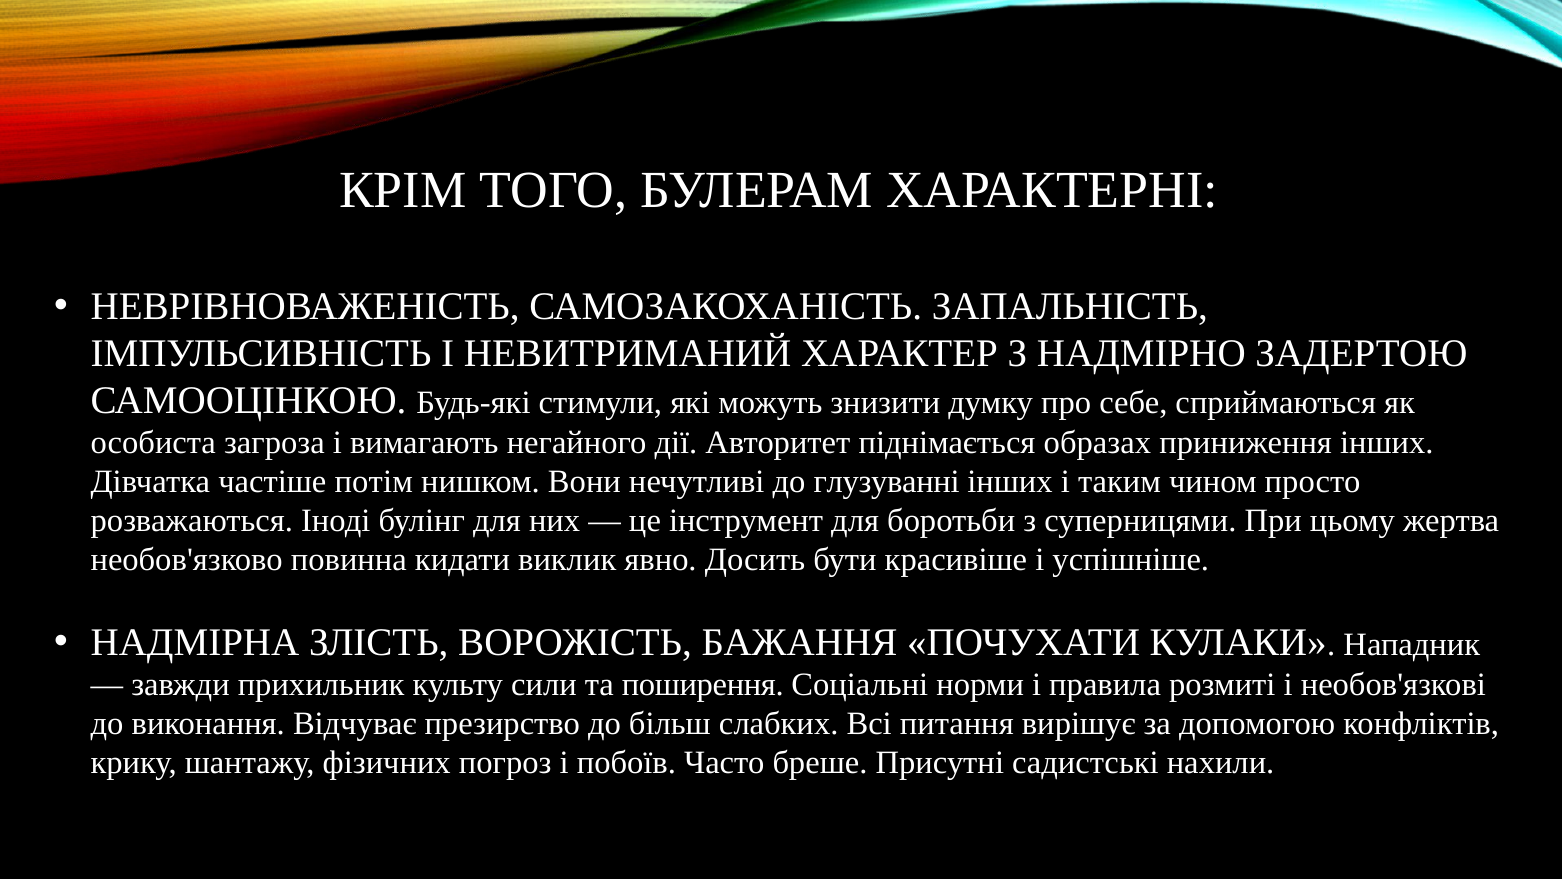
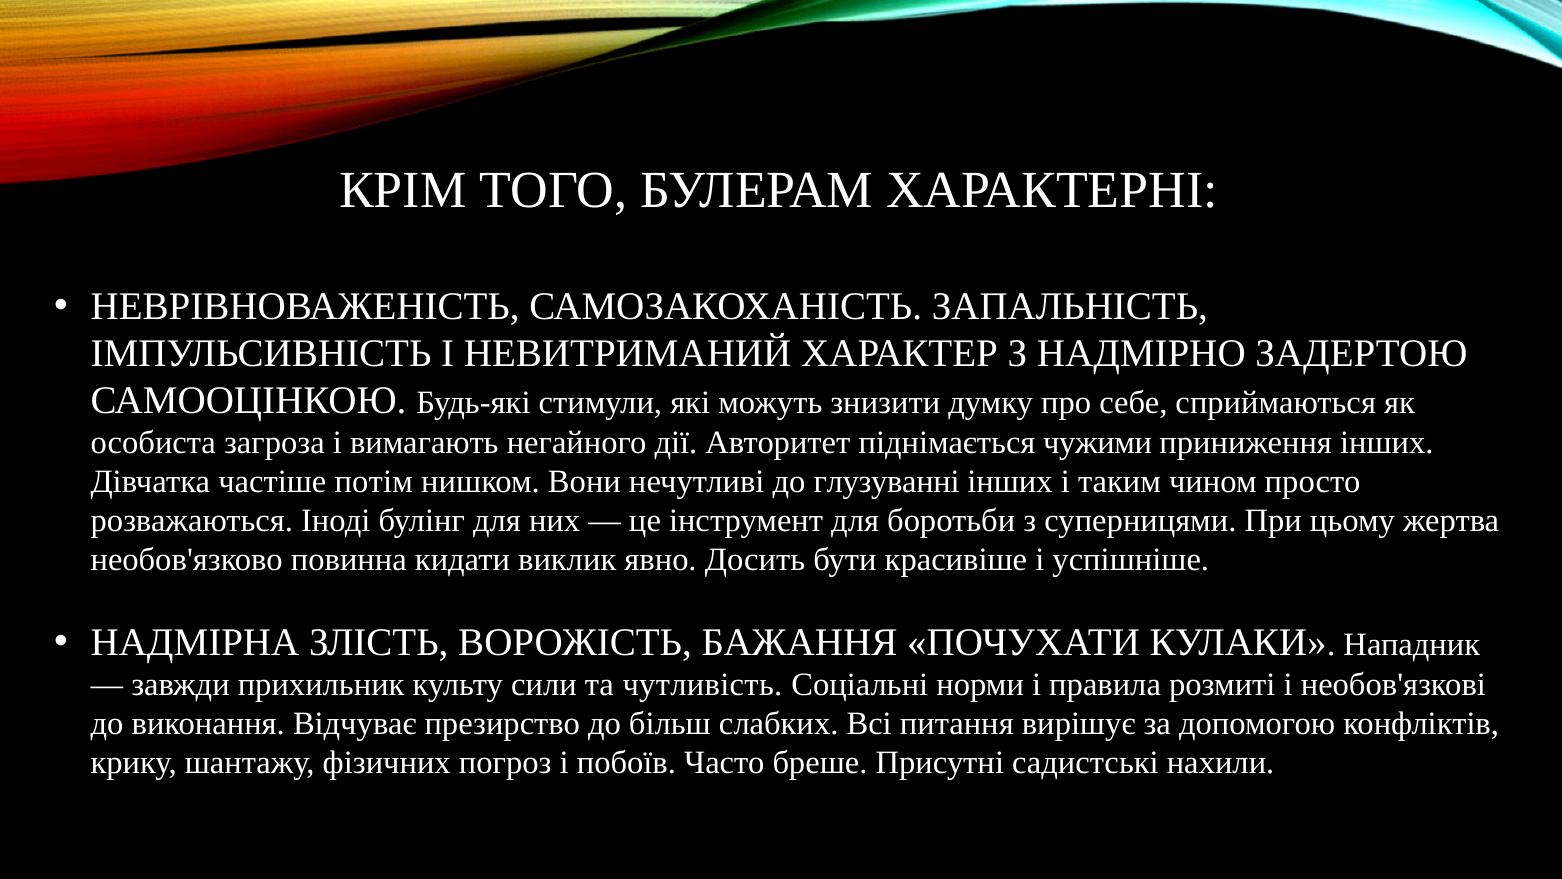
образах: образах -> чужими
поширення: поширення -> чутливість
